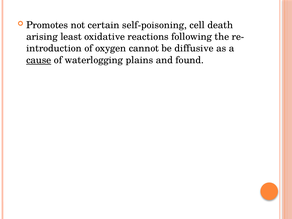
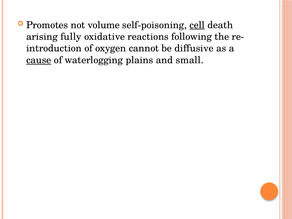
certain: certain -> volume
cell underline: none -> present
least: least -> fully
found: found -> small
